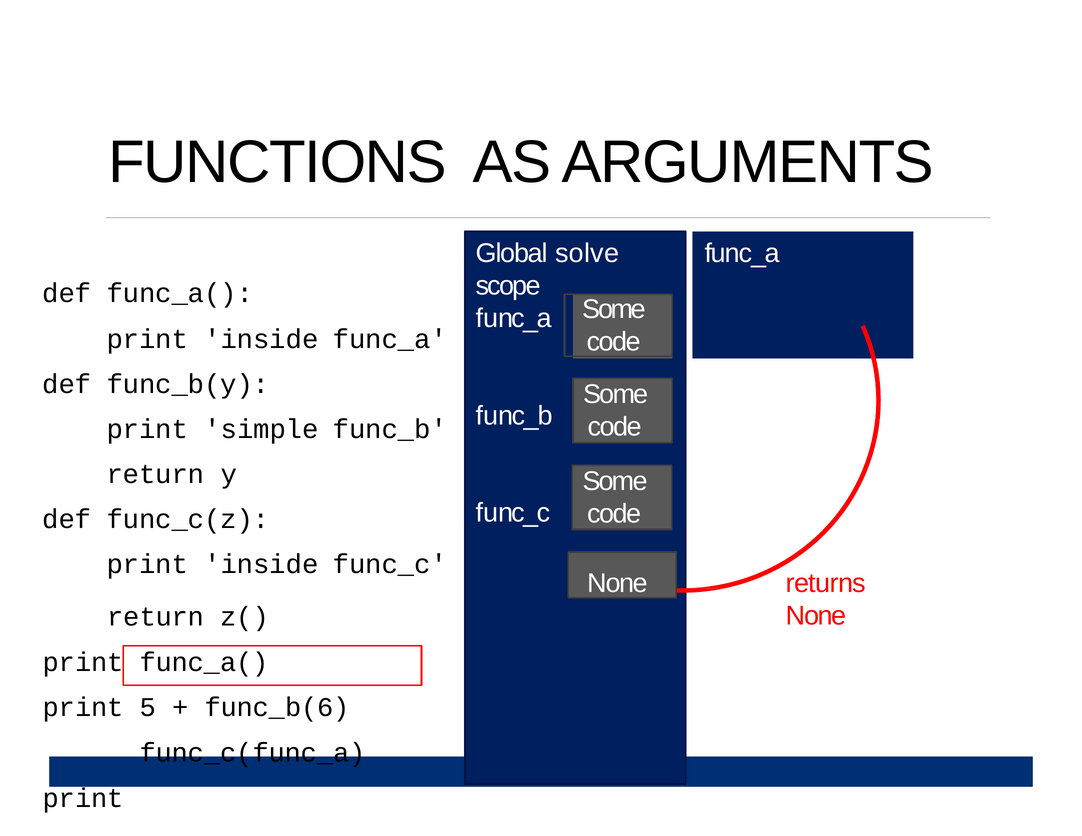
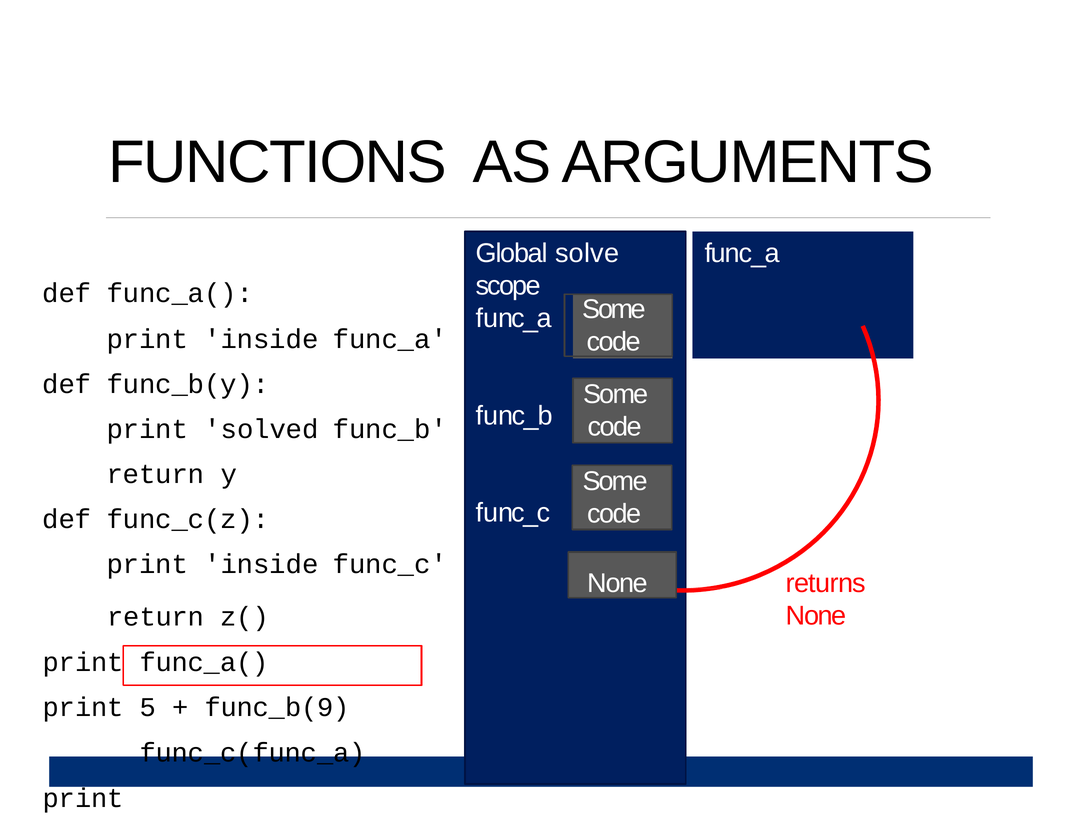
simple: simple -> solved
func_b(6: func_b(6 -> func_b(9
